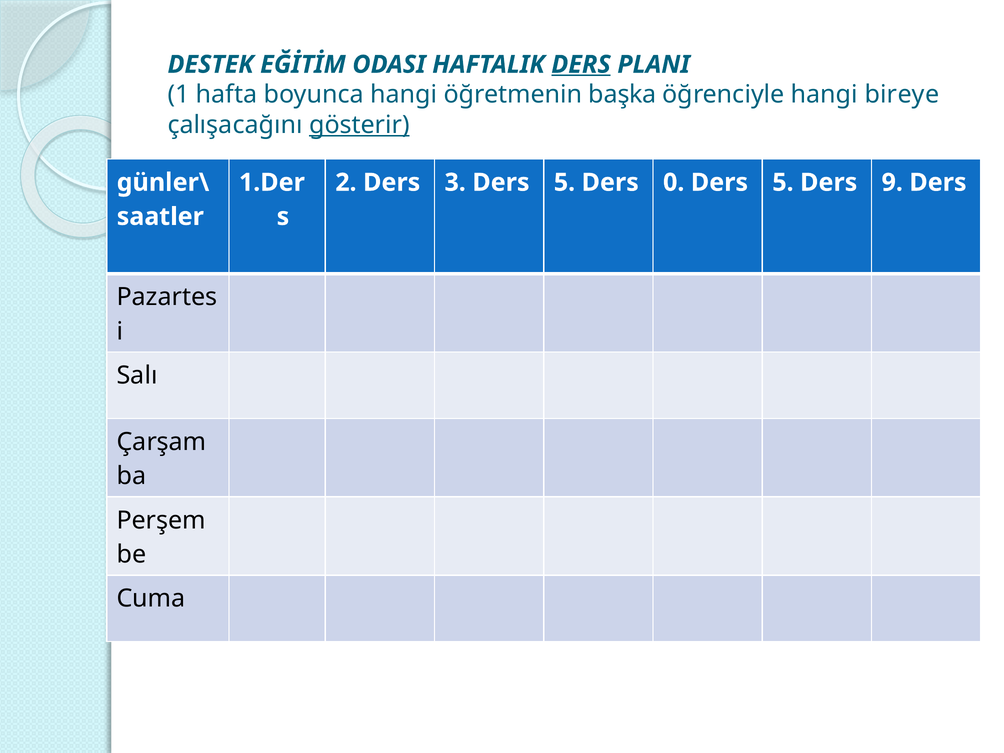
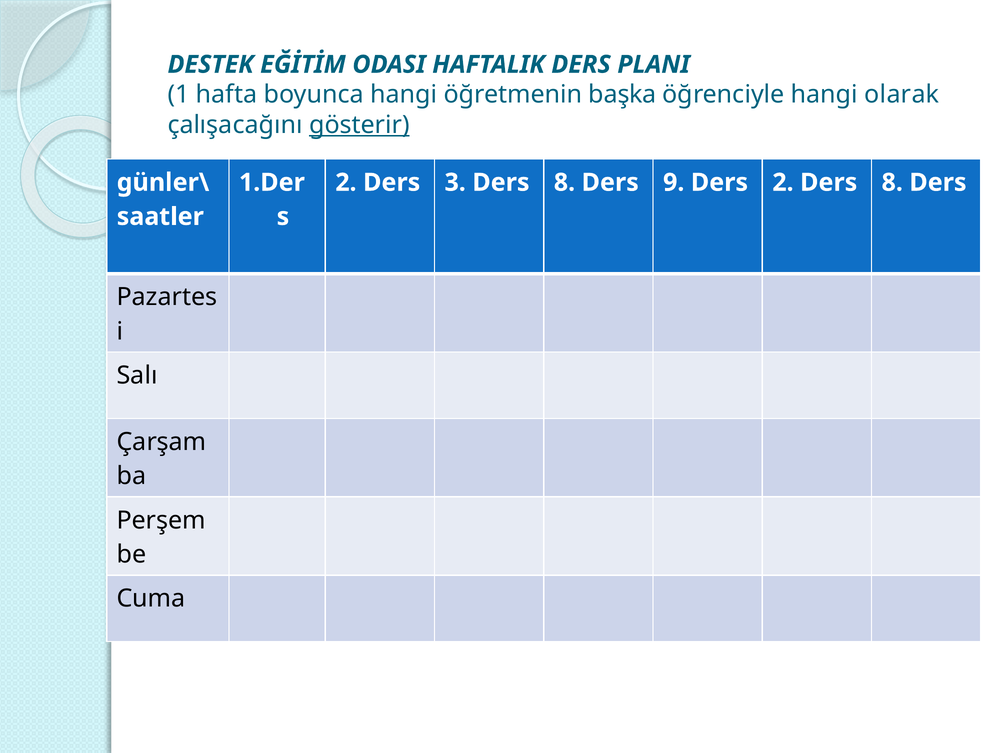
DERS at (581, 65) underline: present -> none
bireye: bireye -> olarak
3 Ders 5: 5 -> 8
0: 0 -> 9
5 at (783, 182): 5 -> 2
9 at (892, 182): 9 -> 8
